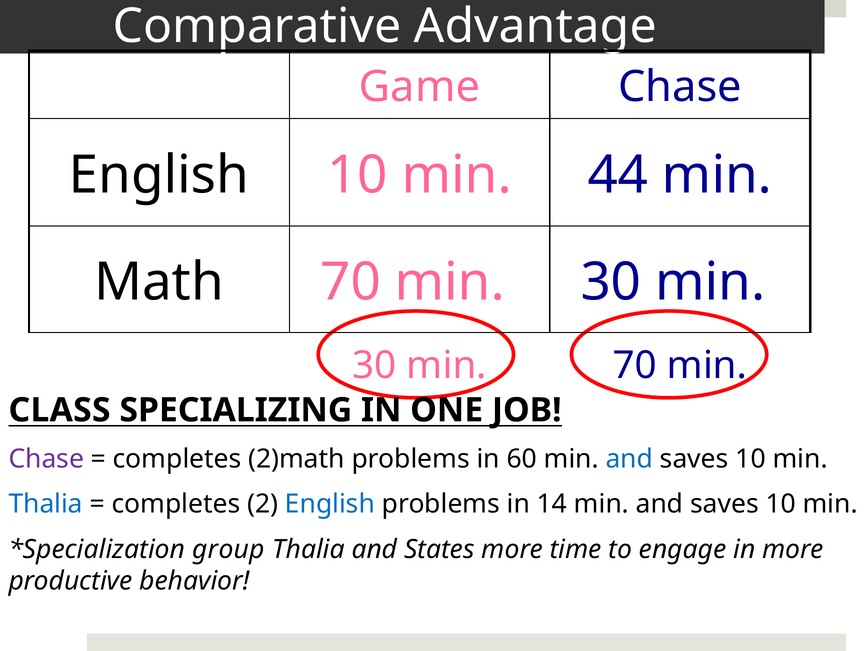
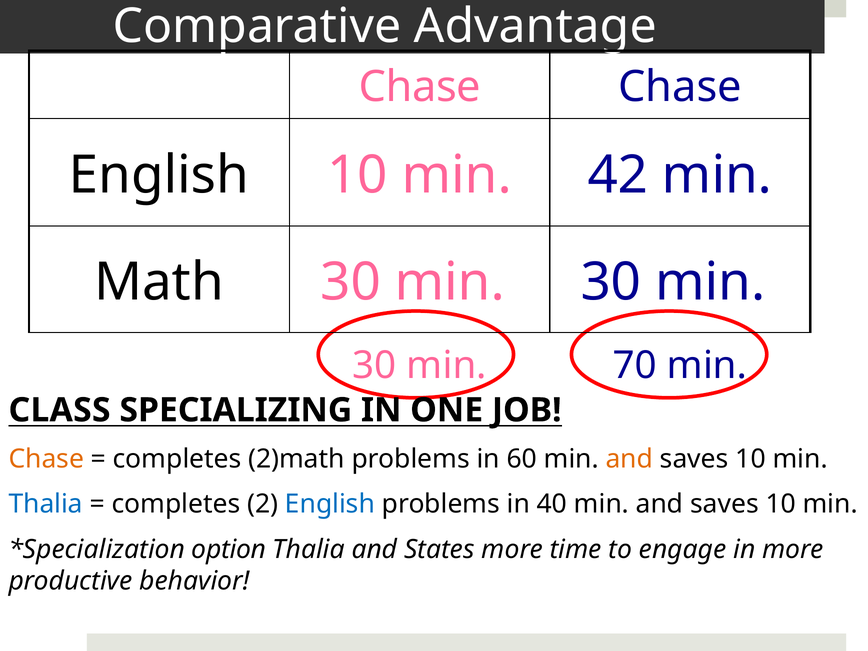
Game at (419, 87): Game -> Chase
44: 44 -> 42
Math 70: 70 -> 30
Chase at (46, 459) colour: purple -> orange
and at (629, 459) colour: blue -> orange
14: 14 -> 40
group: group -> option
